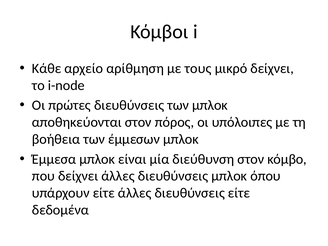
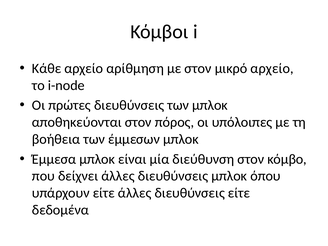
με τους: τους -> στον
μικρό δείχνει: δείχνει -> αρχείο
